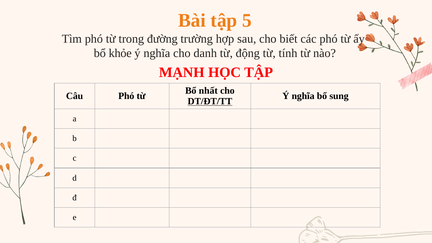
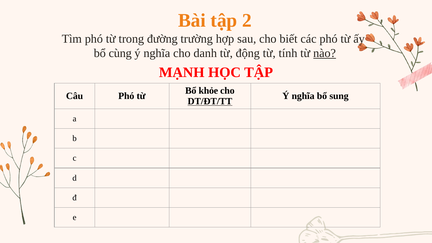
5: 5 -> 2
khỏe: khỏe -> cùng
nào underline: none -> present
nhất: nhất -> khỏe
